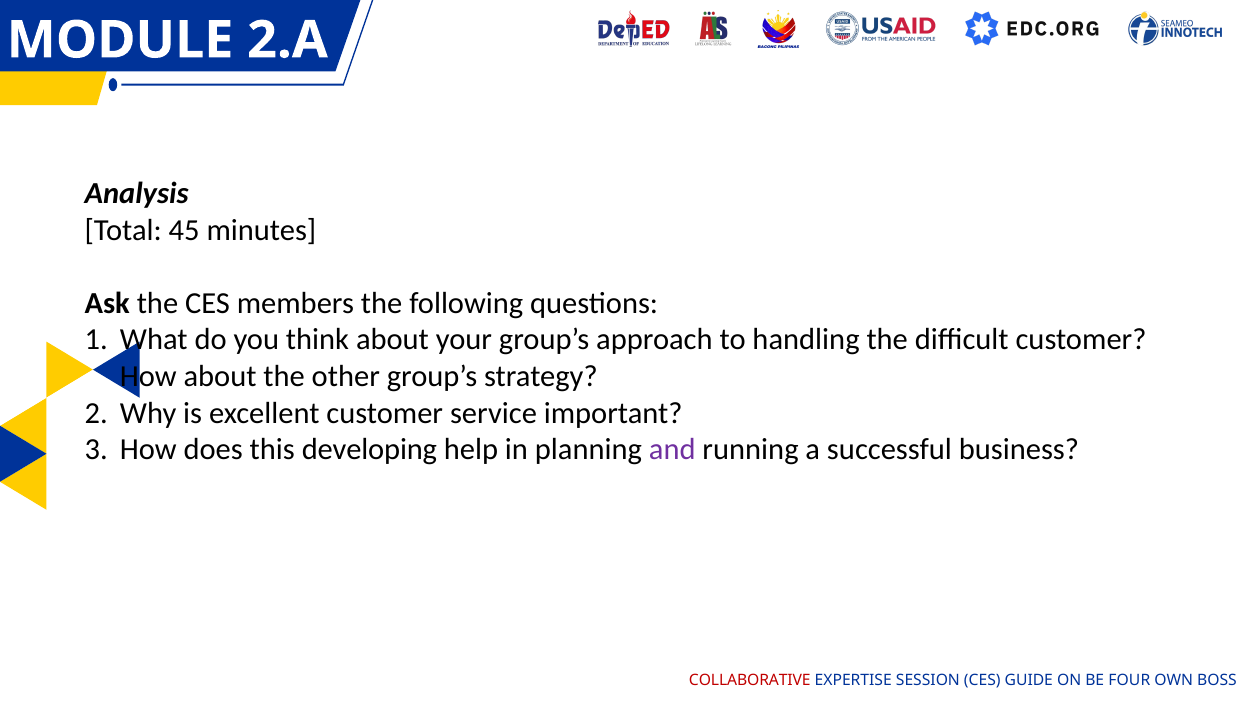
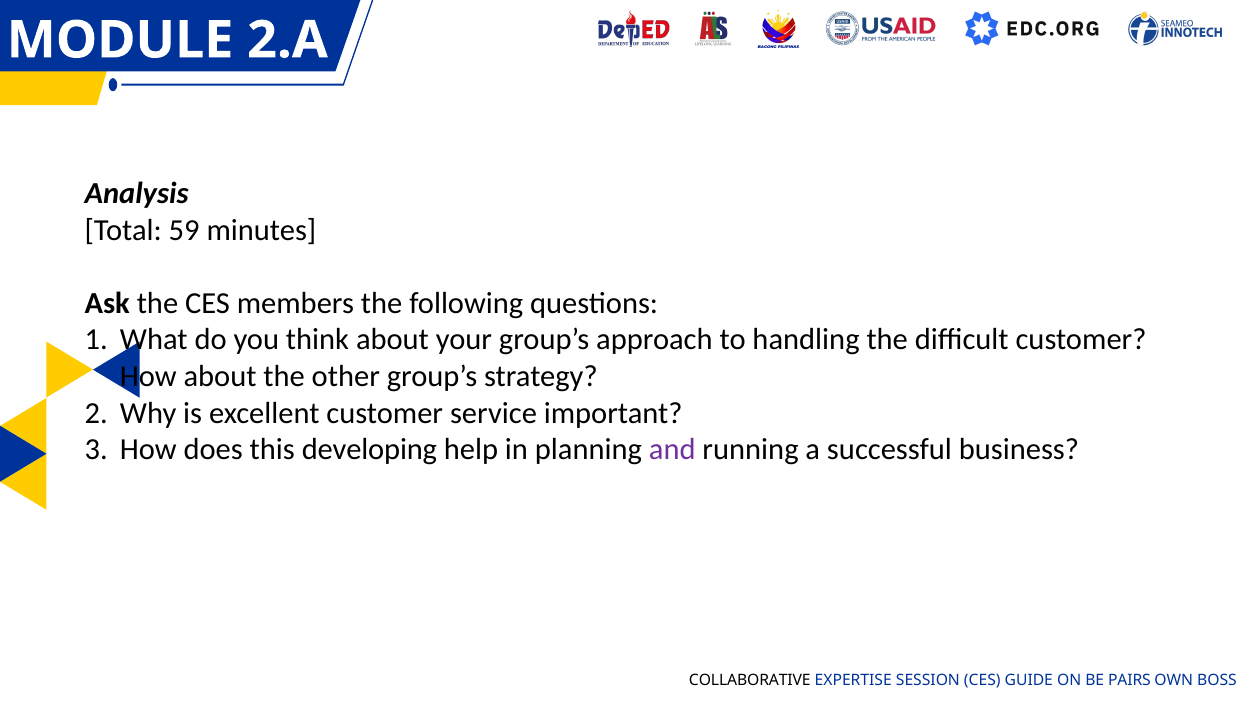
45: 45 -> 59
COLLABORATIVE colour: red -> black
FOUR: FOUR -> PAIRS
